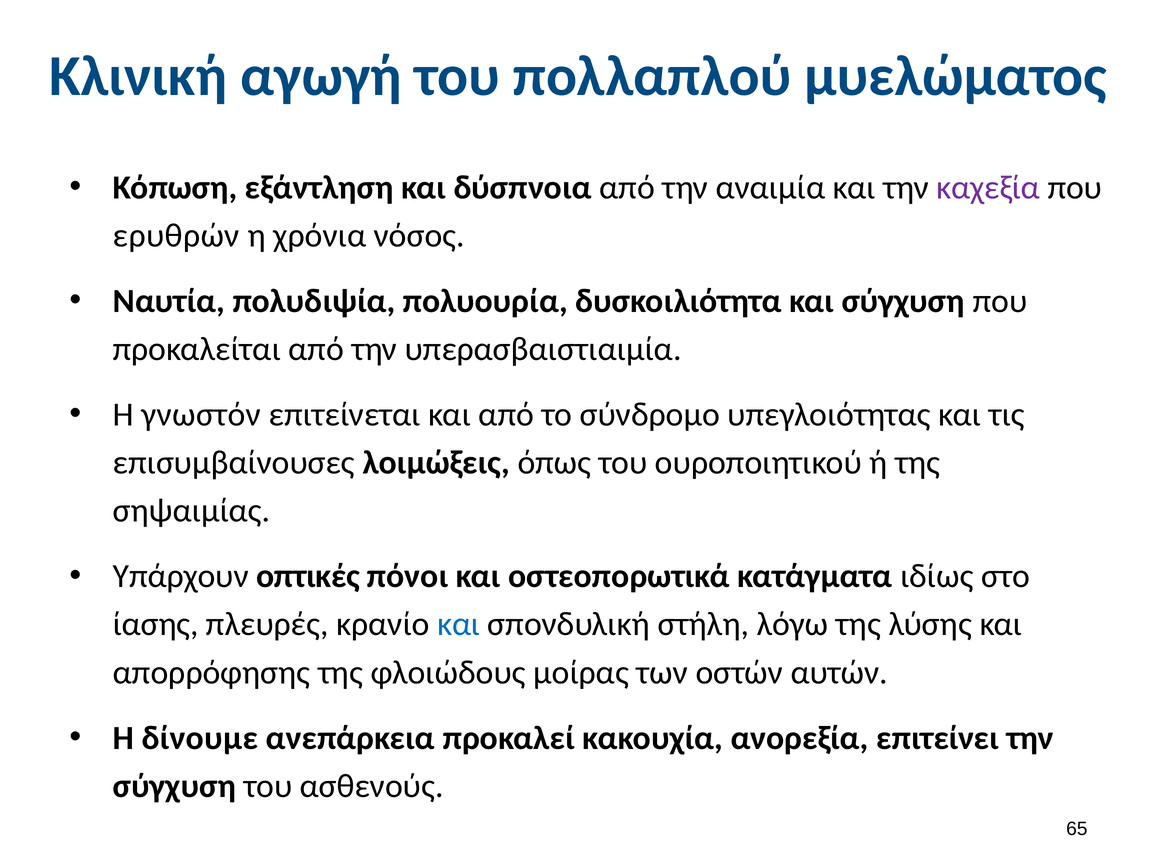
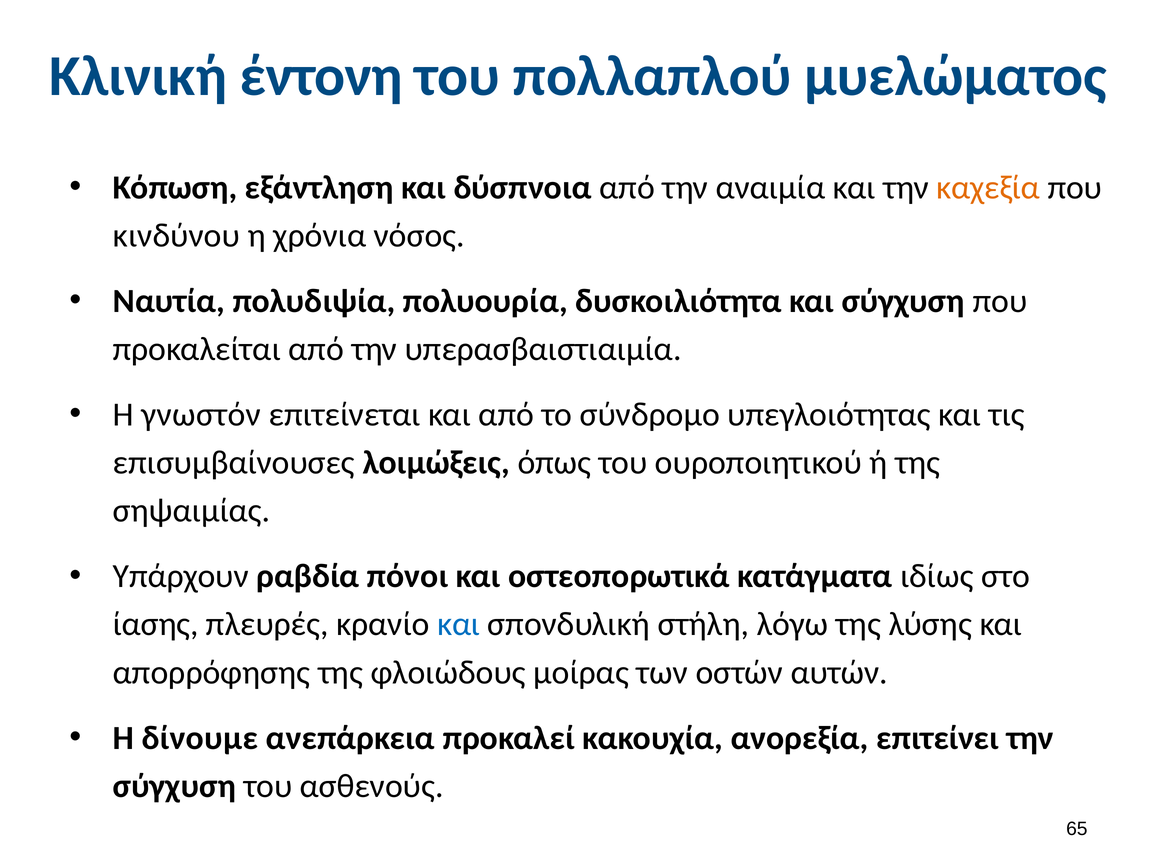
αγωγή: αγωγή -> έντονη
καχεξία colour: purple -> orange
ερυθρών: ερυθρών -> κινδύνου
οπτικές: οπτικές -> ραβδία
